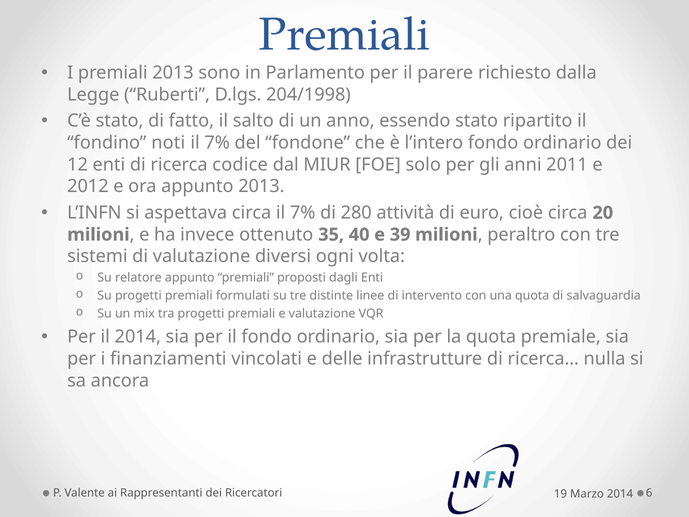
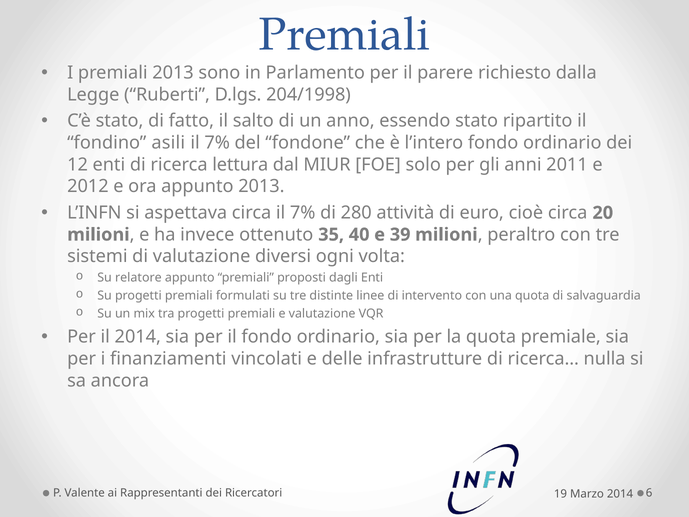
noti: noti -> asili
codice: codice -> lettura
